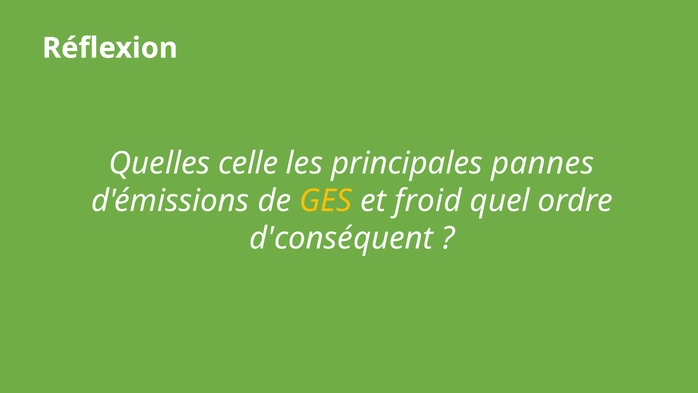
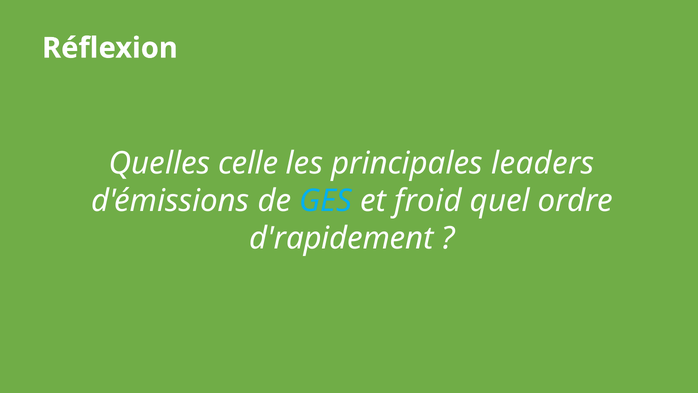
pannes: pannes -> leaders
GES colour: yellow -> light blue
d'conséquent: d'conséquent -> d'rapidement
